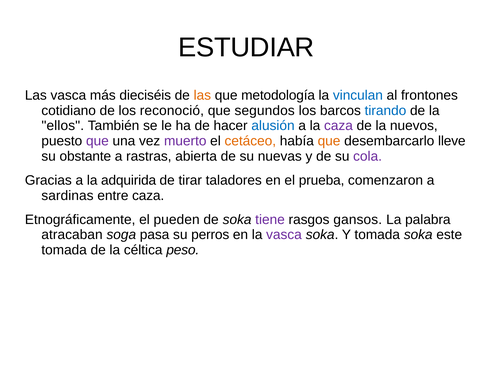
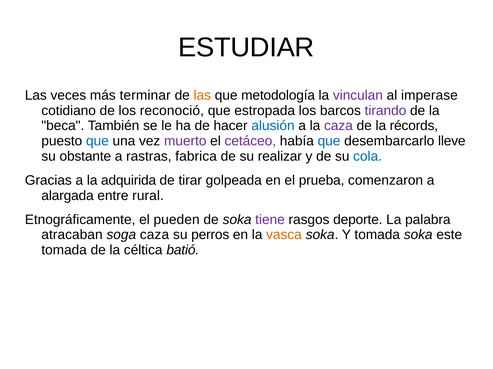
Las vasca: vasca -> veces
dieciséis: dieciséis -> terminar
vinculan colour: blue -> purple
frontones: frontones -> imperase
segundos: segundos -> estropada
tirando colour: blue -> purple
ellos: ellos -> beca
nuevos: nuevos -> récords
que at (97, 141) colour: purple -> blue
cetáceo colour: orange -> purple
que at (329, 141) colour: orange -> blue
abierta: abierta -> fabrica
nuevas: nuevas -> realizar
cola colour: purple -> blue
taladores: taladores -> golpeada
sardinas: sardinas -> alargada
entre caza: caza -> rural
gansos: gansos -> deporte
soga pasa: pasa -> caza
vasca at (284, 235) colour: purple -> orange
peso: peso -> batió
